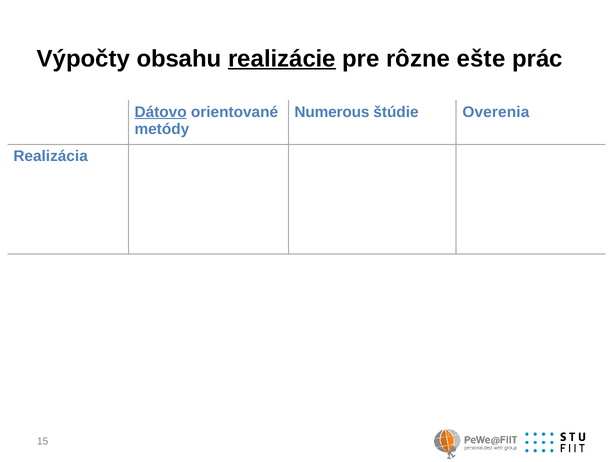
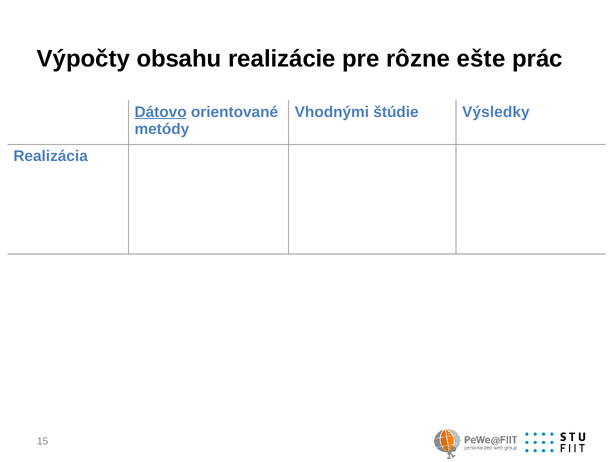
realizácie underline: present -> none
Numerous: Numerous -> Vhodnými
Overenia: Overenia -> Výsledky
